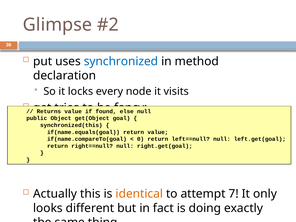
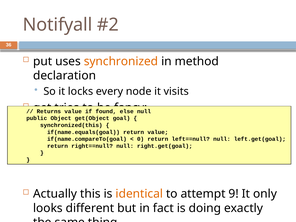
Glimpse: Glimpse -> Notifyall
synchronized colour: blue -> orange
7: 7 -> 9
